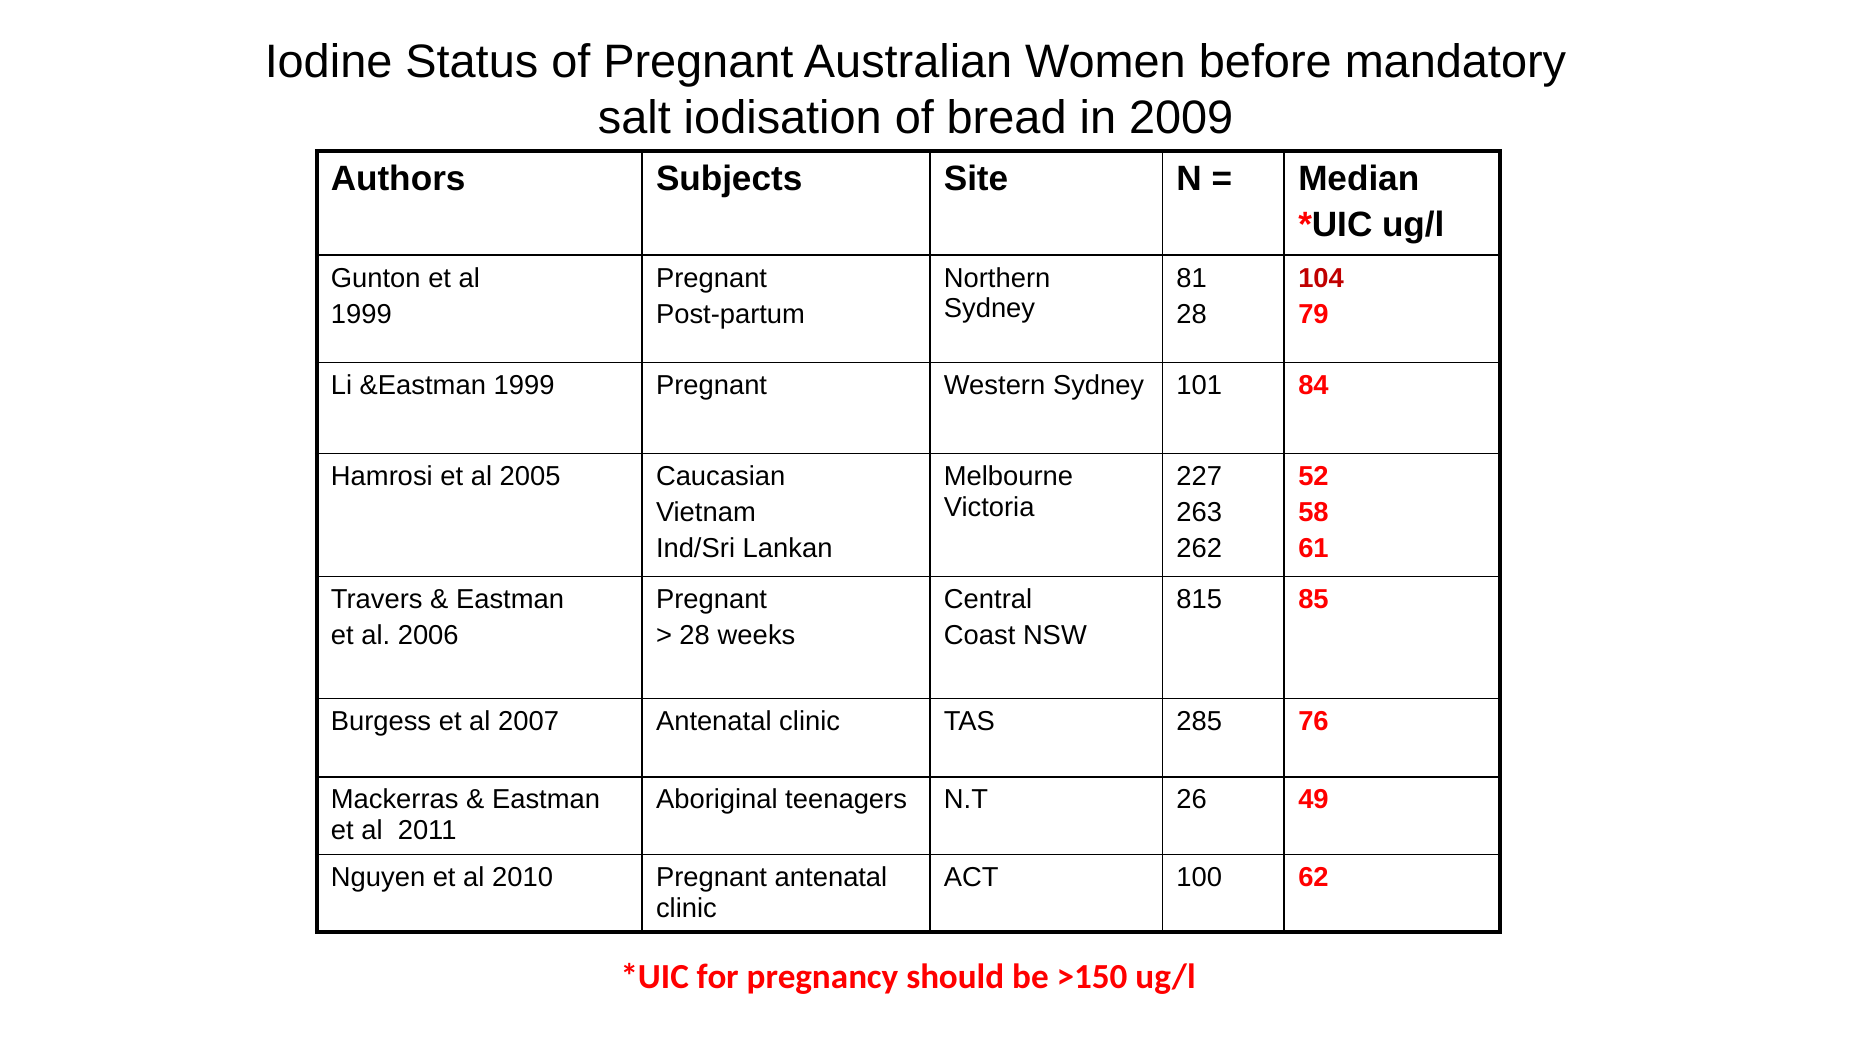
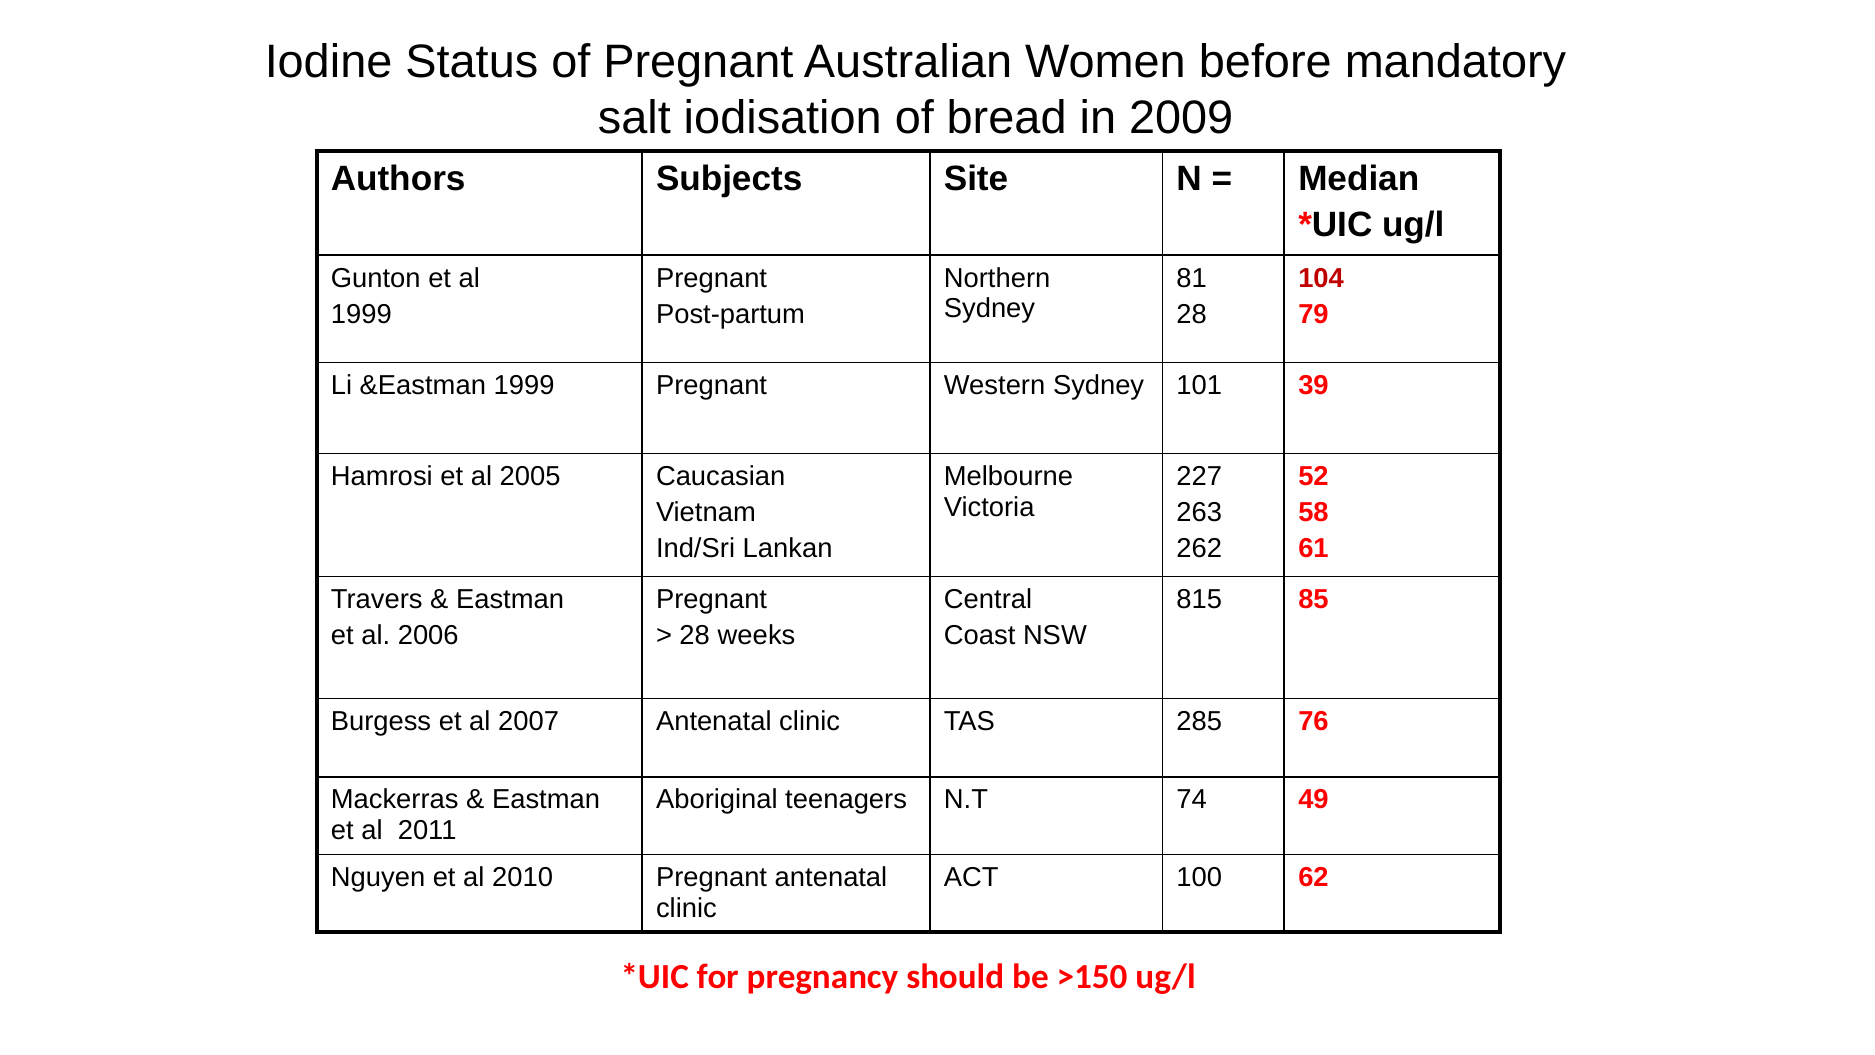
84: 84 -> 39
26: 26 -> 74
